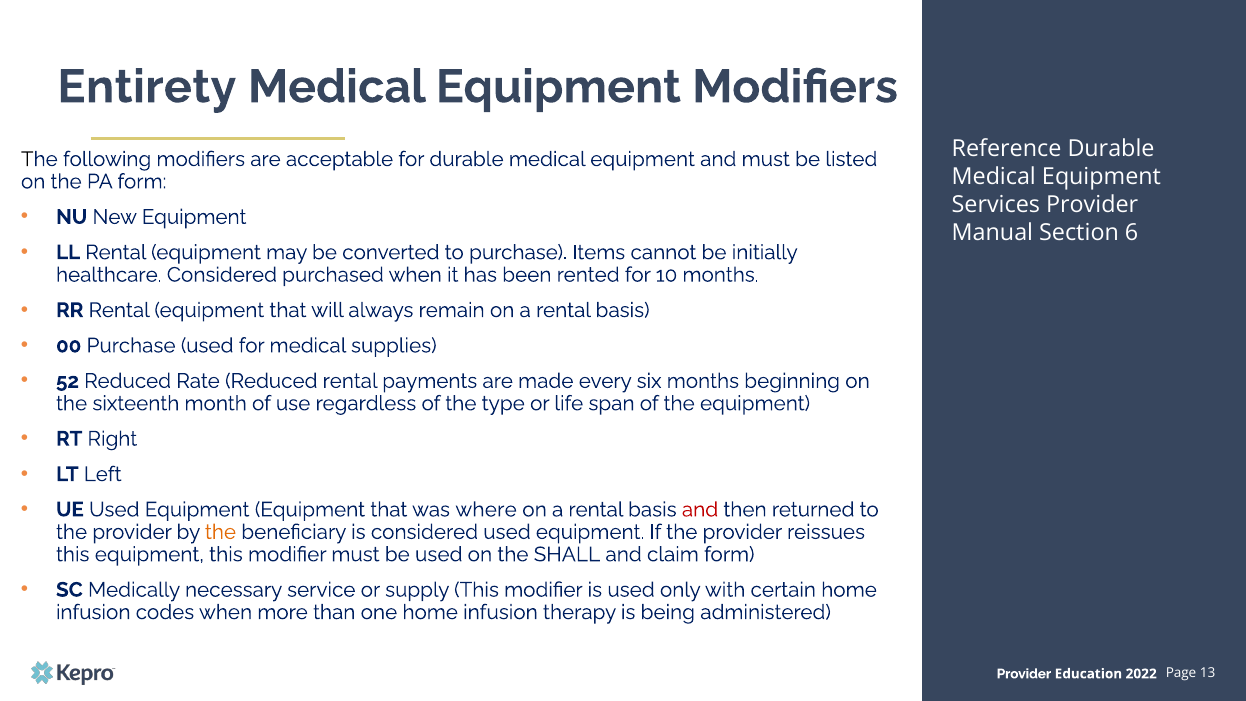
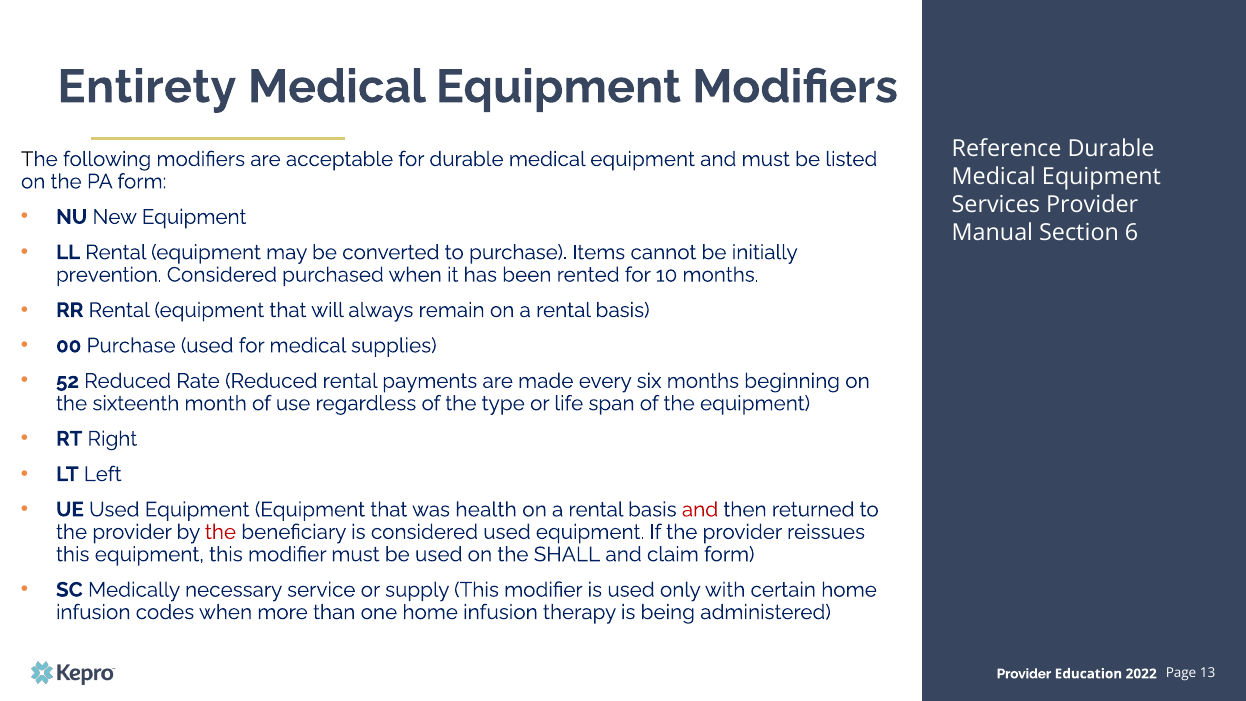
healthcare: healthcare -> prevention
where: where -> health
the at (220, 532) colour: orange -> red
